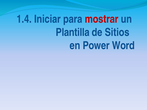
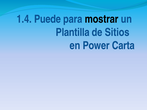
Iniciar: Iniciar -> Puede
mostrar colour: red -> black
Word: Word -> Carta
